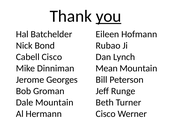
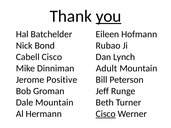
Mean: Mean -> Adult
Georges: Georges -> Positive
Cisco at (106, 114) underline: none -> present
